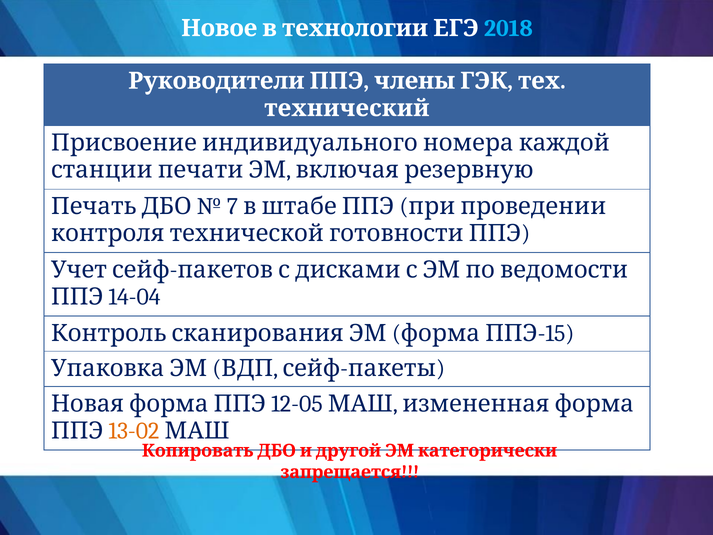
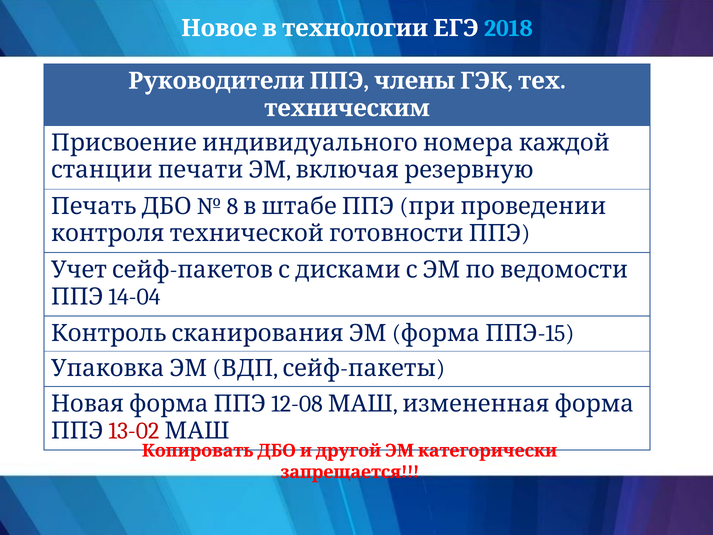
технический: технический -> техническим
7: 7 -> 8
12-05: 12-05 -> 12-08
13-02 colour: orange -> red
